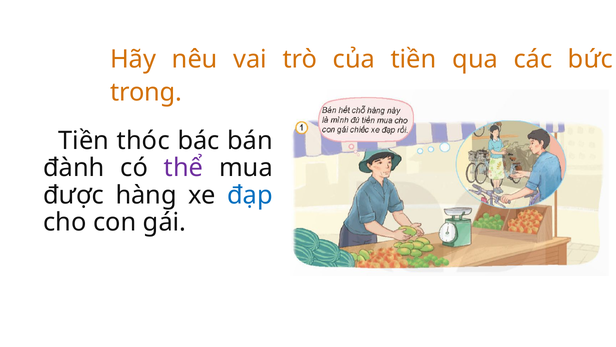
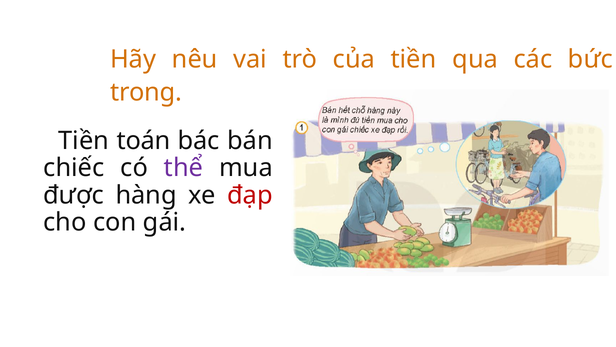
thóc: thóc -> toán
đành: đành -> chiếc
đạp colour: blue -> red
